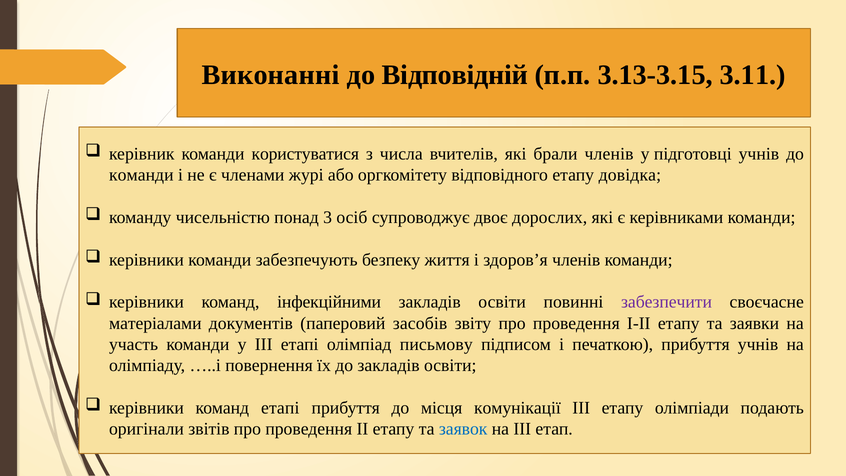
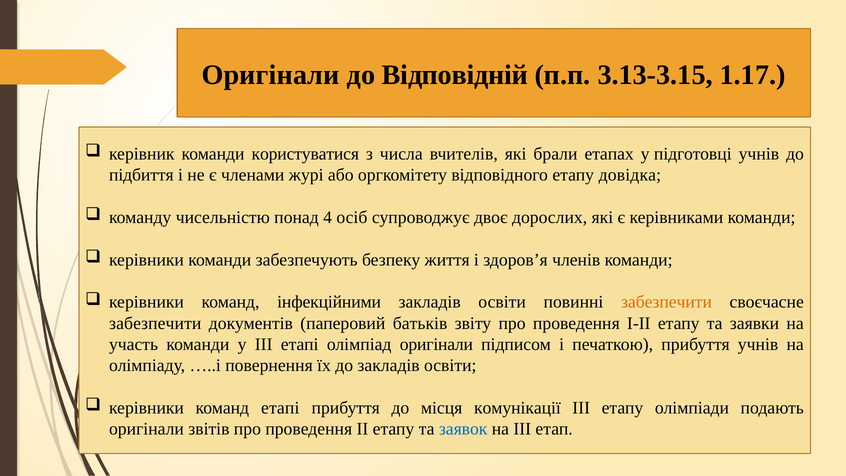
Виконанні at (271, 75): Виконанні -> Оригінали
3.11: 3.11 -> 1.17
брали членів: членів -> етапах
команди at (141, 175): команди -> підбиття
3: 3 -> 4
забезпечити at (667, 302) colour: purple -> orange
матеріалами at (155, 323): матеріалами -> забезпечити
засобів: засобів -> батьків
олімпіад письмову: письмову -> оригінали
